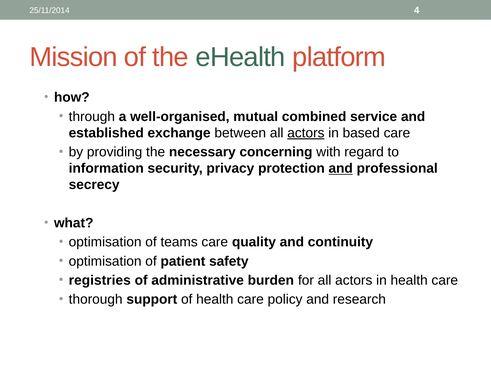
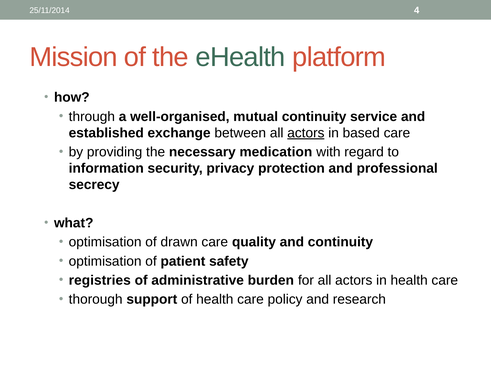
mutual combined: combined -> continuity
concerning: concerning -> medication
and at (341, 169) underline: present -> none
teams: teams -> drawn
